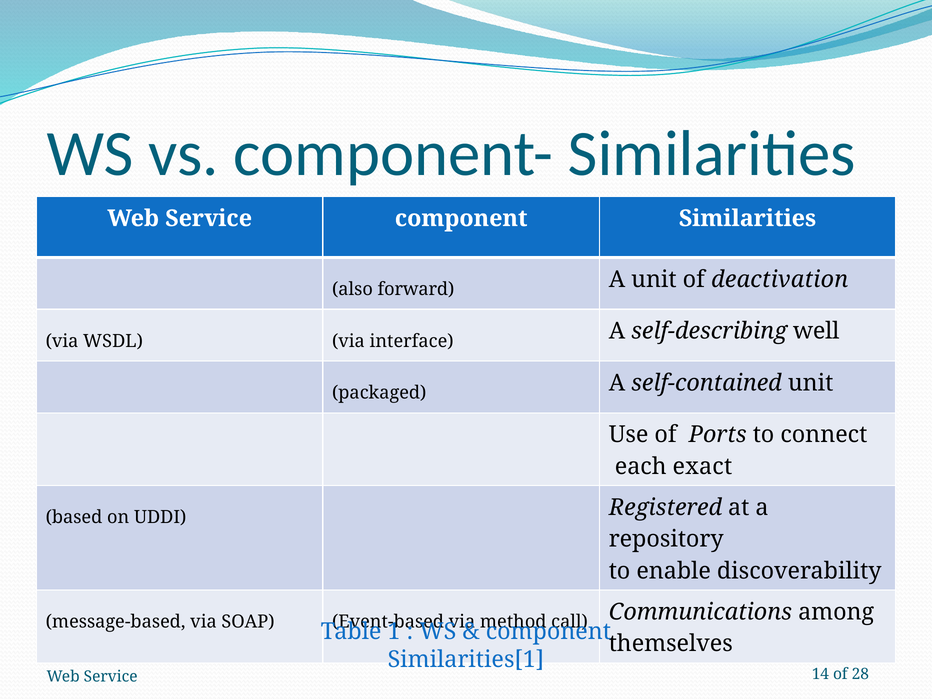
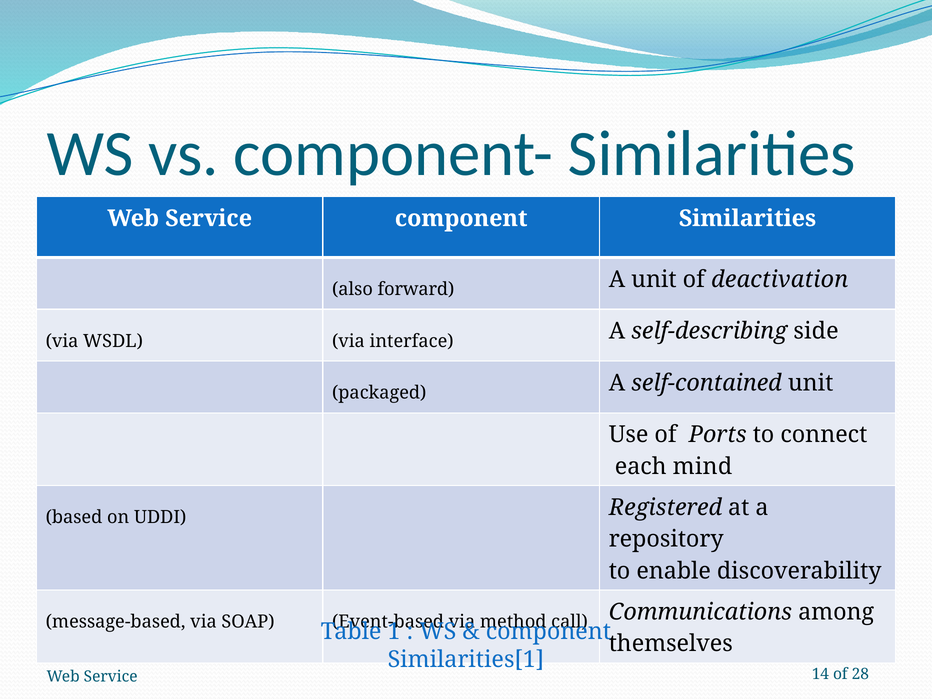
well: well -> side
exact: exact -> mind
